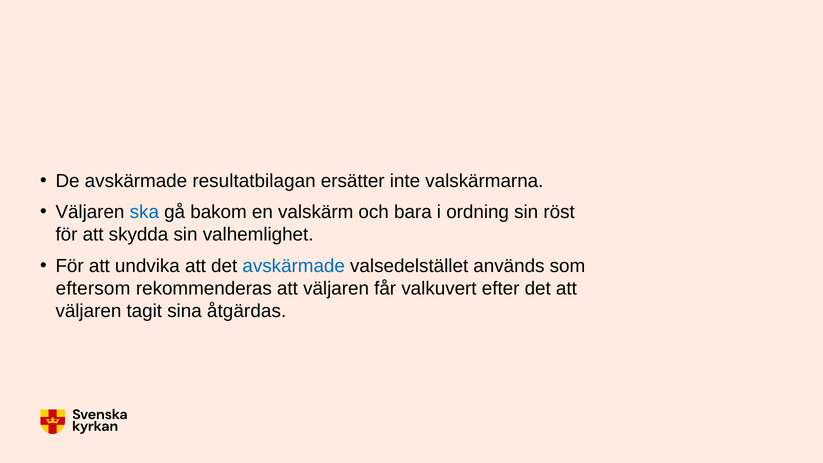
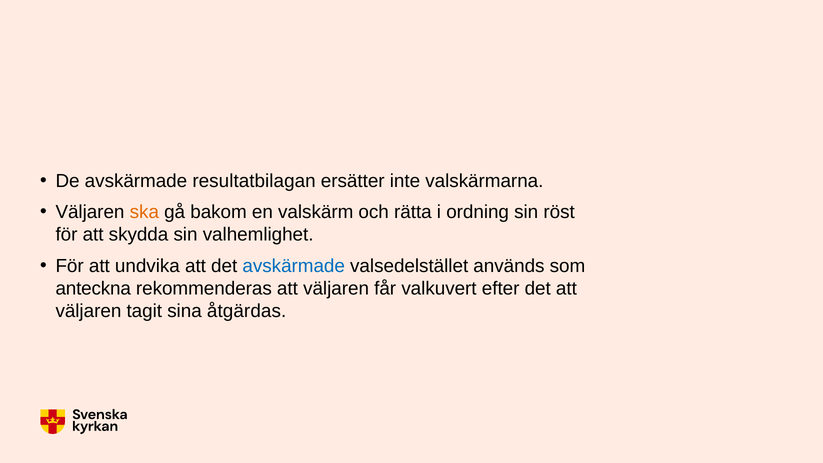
ska colour: blue -> orange
bara: bara -> rätta
eftersom: eftersom -> anteckna
